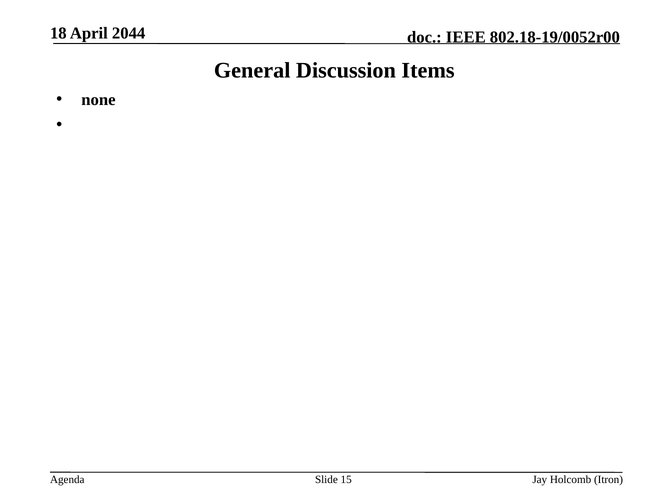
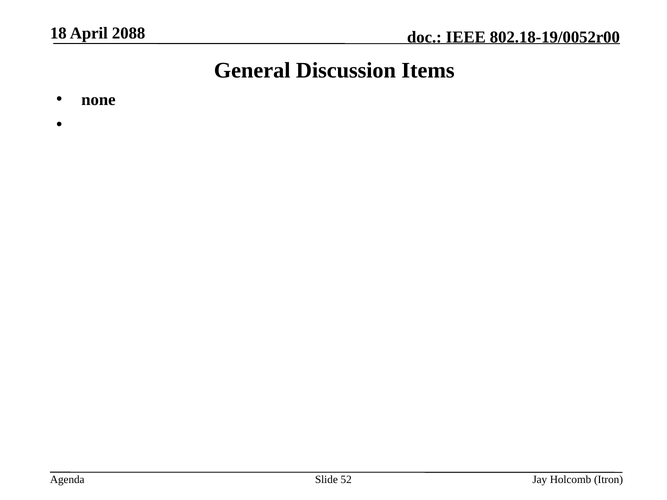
2044: 2044 -> 2088
15: 15 -> 52
